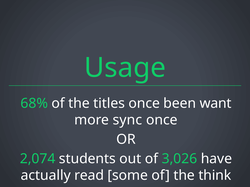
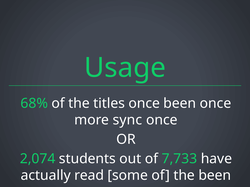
been want: want -> once
3,026: 3,026 -> 7,733
the think: think -> been
